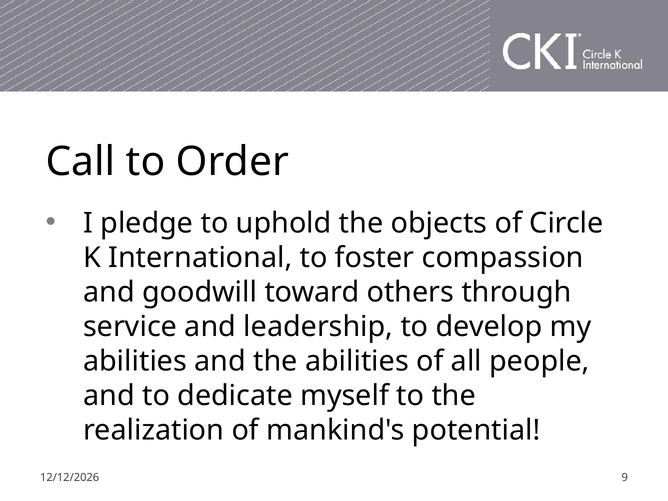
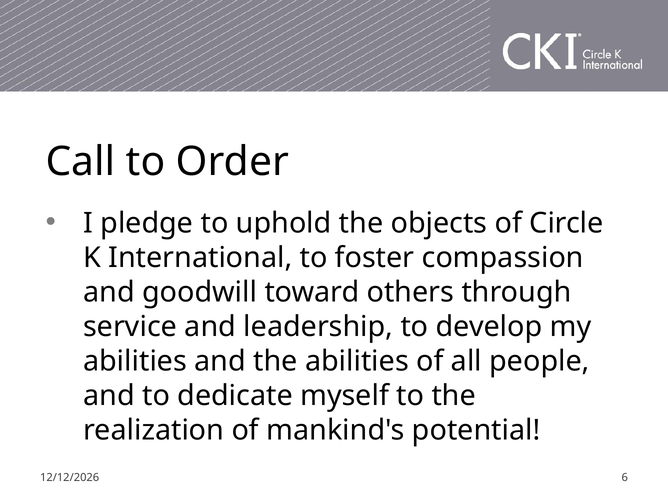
9: 9 -> 6
